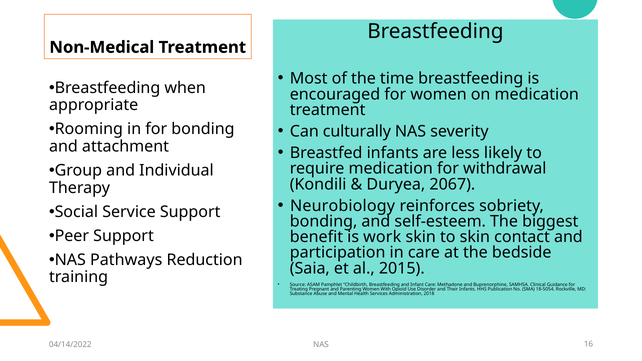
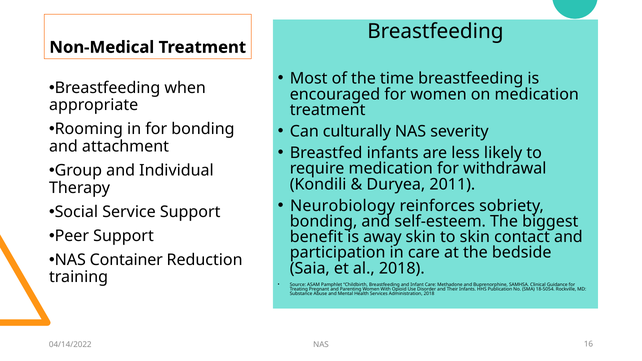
2067: 2067 -> 2011
work: work -> away
Pathways: Pathways -> Container
al 2015: 2015 -> 2018
